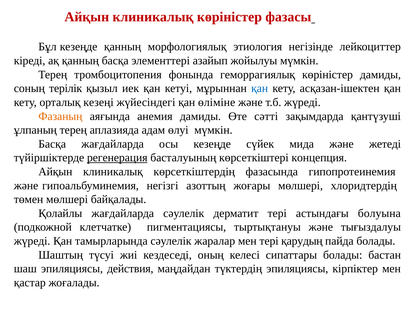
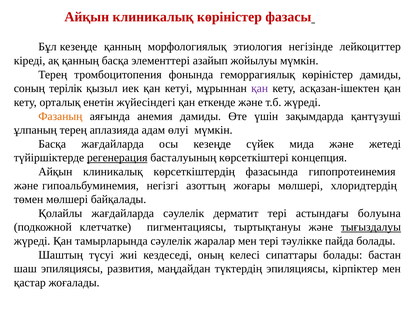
қан at (260, 88) colour: blue -> purple
кезеңі: кезеңі -> енетін
өліміне: өліміне -> еткенде
сәтті: сәтті -> үшін
тығыздалуы underline: none -> present
қарудың: қарудың -> тәулікке
действия: действия -> развития
